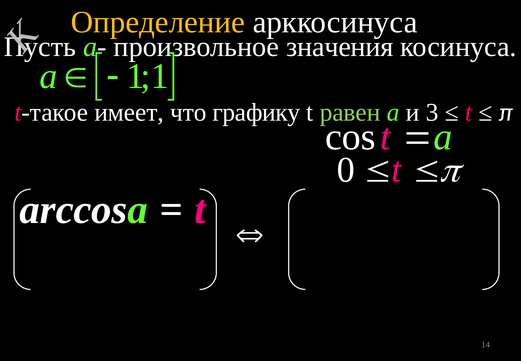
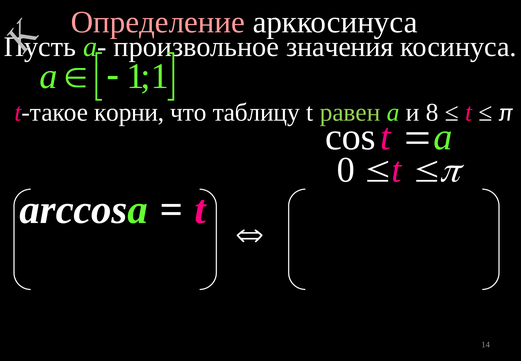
Определение colour: yellow -> pink
имеет: имеет -> корни
графику: графику -> таблицу
3: 3 -> 8
